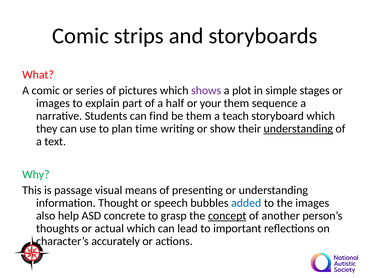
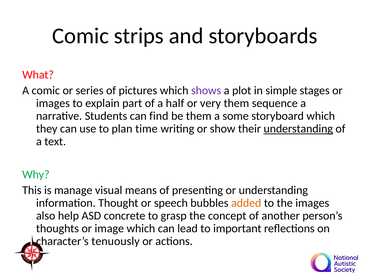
your: your -> very
teach: teach -> some
passage: passage -> manage
added colour: blue -> orange
concept underline: present -> none
actual: actual -> image
accurately: accurately -> tenuously
